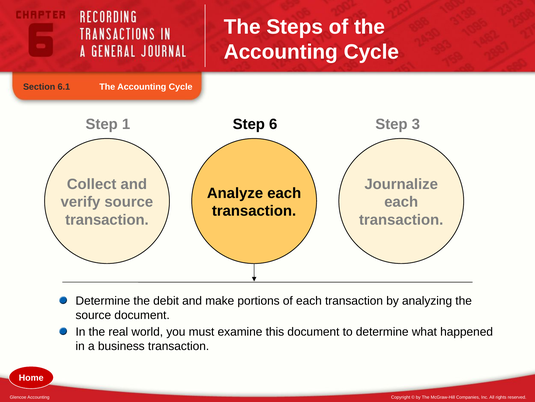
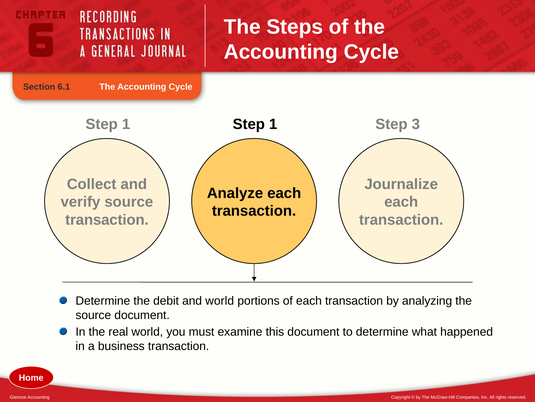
1 Step 6: 6 -> 1
and make: make -> world
